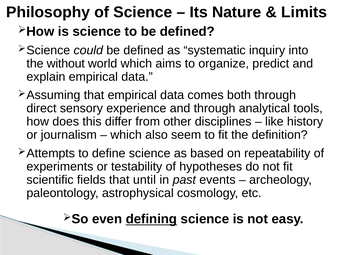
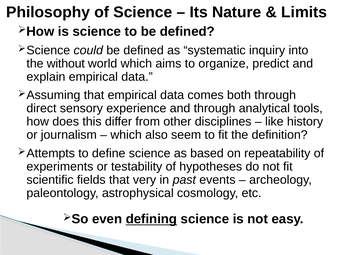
until: until -> very
